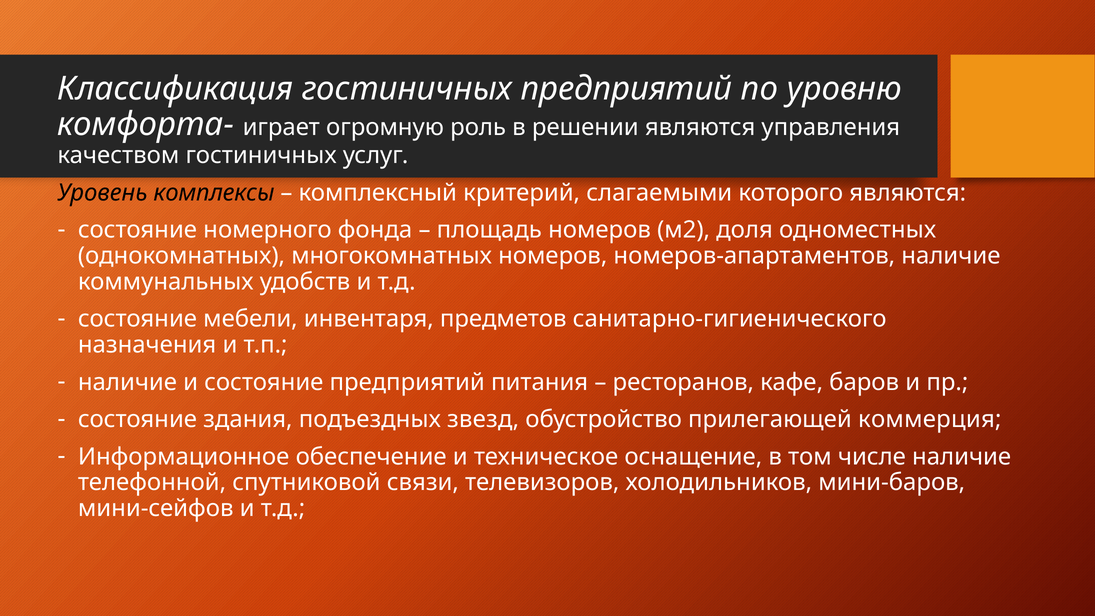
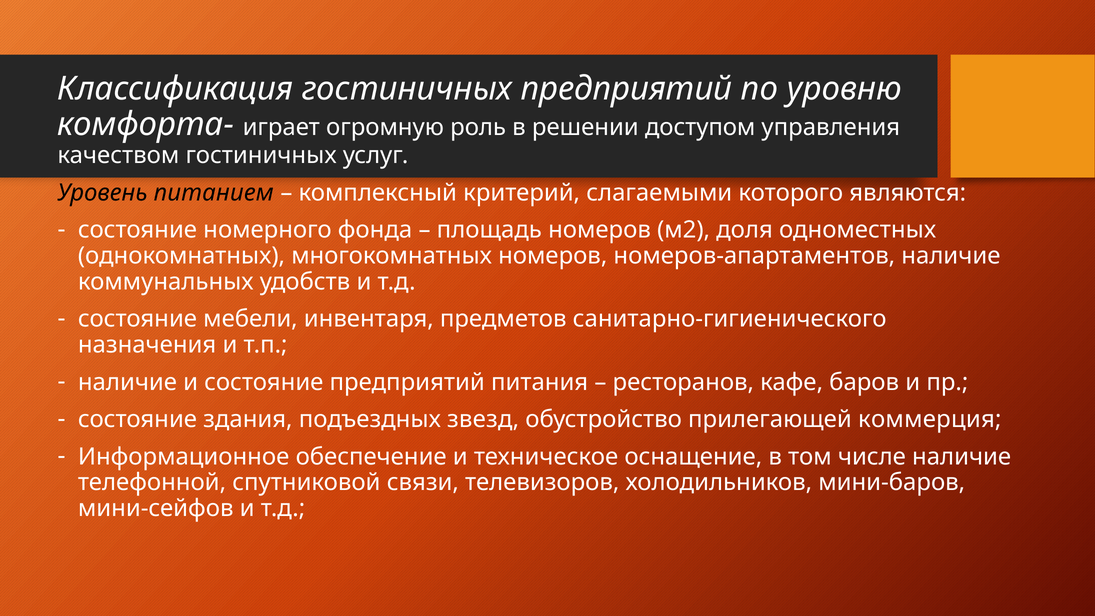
решении являются: являются -> доступом
комплексы: комплексы -> питанием
